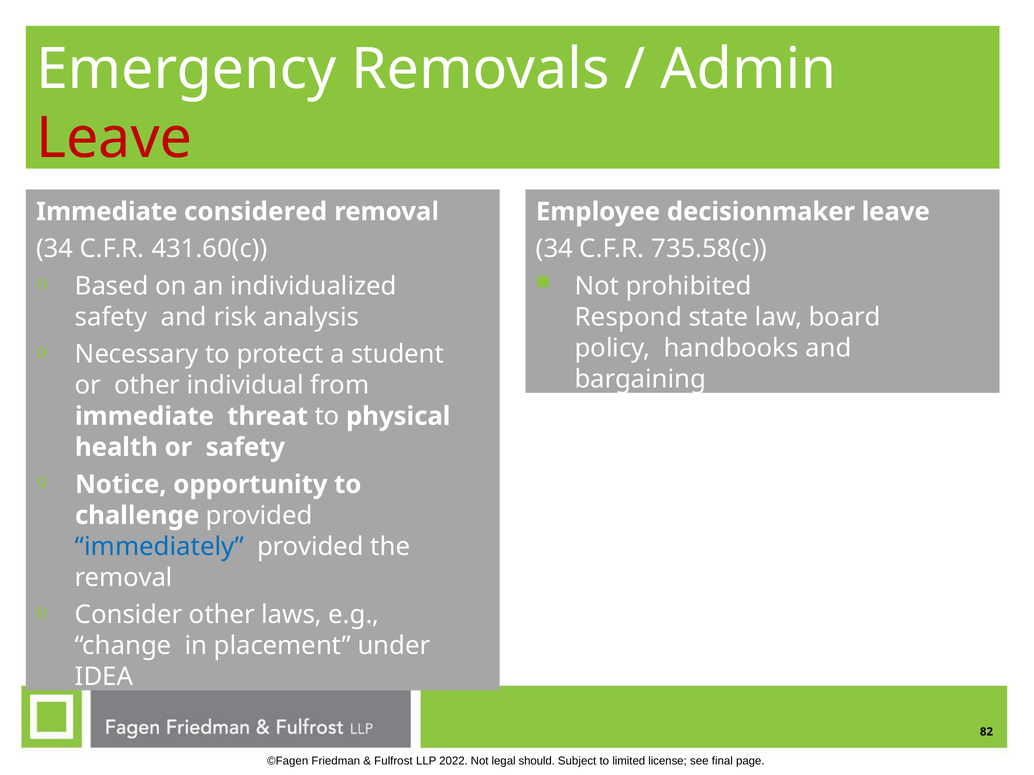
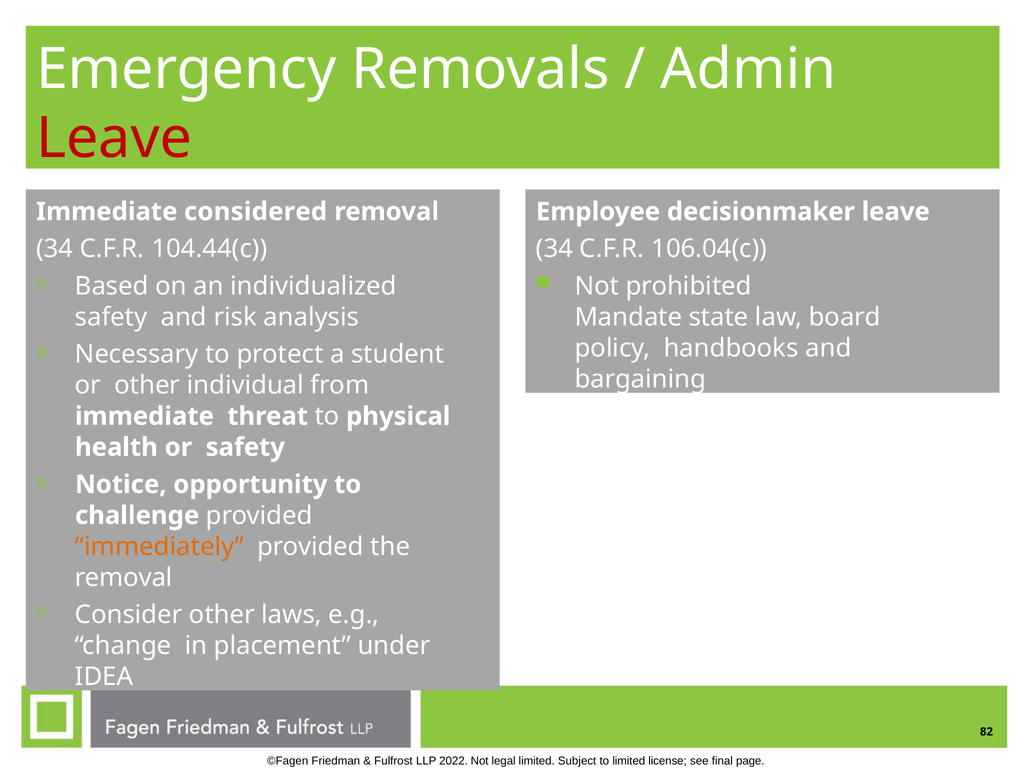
431.60(c: 431.60(c -> 104.44(c
735.58(c: 735.58(c -> 106.04(c
Respond: Respond -> Mandate
immediately colour: blue -> orange
legal should: should -> limited
